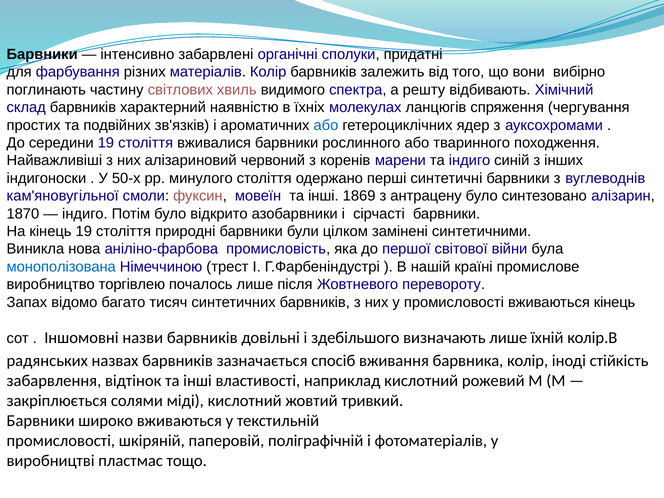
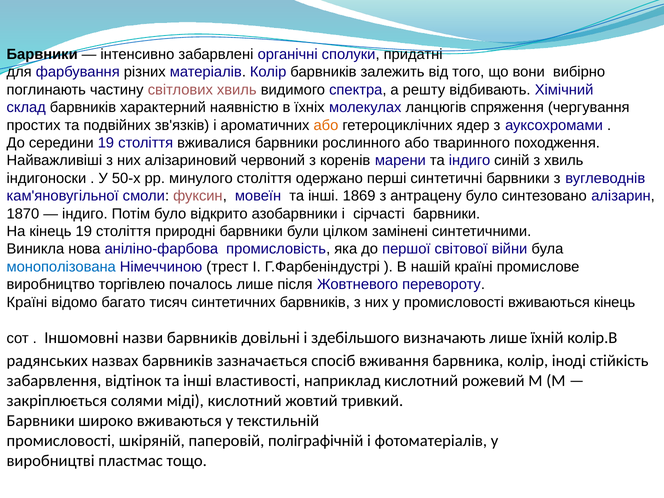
або at (326, 125) colour: blue -> orange
з інших: інших -> хвиль
Запах at (27, 302): Запах -> Країні
